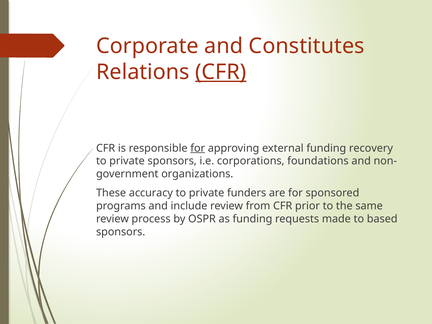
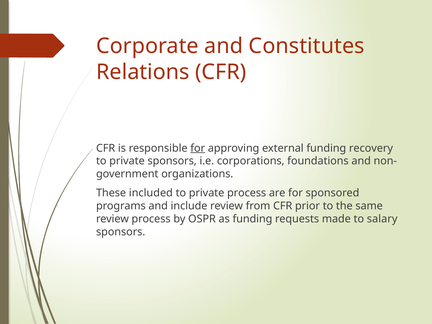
CFR at (221, 72) underline: present -> none
accuracy: accuracy -> included
private funders: funders -> process
based: based -> salary
